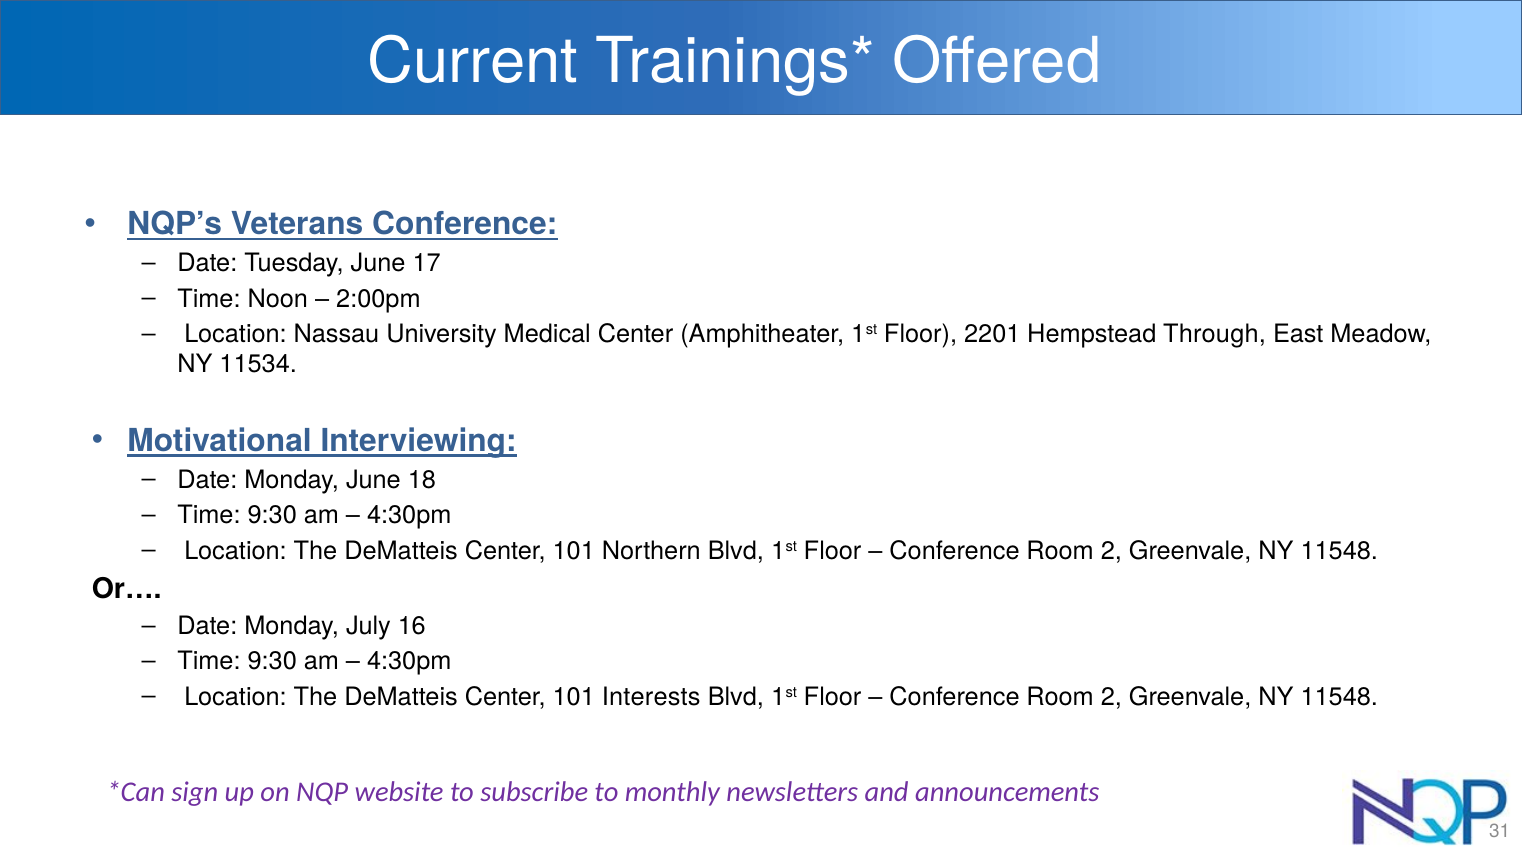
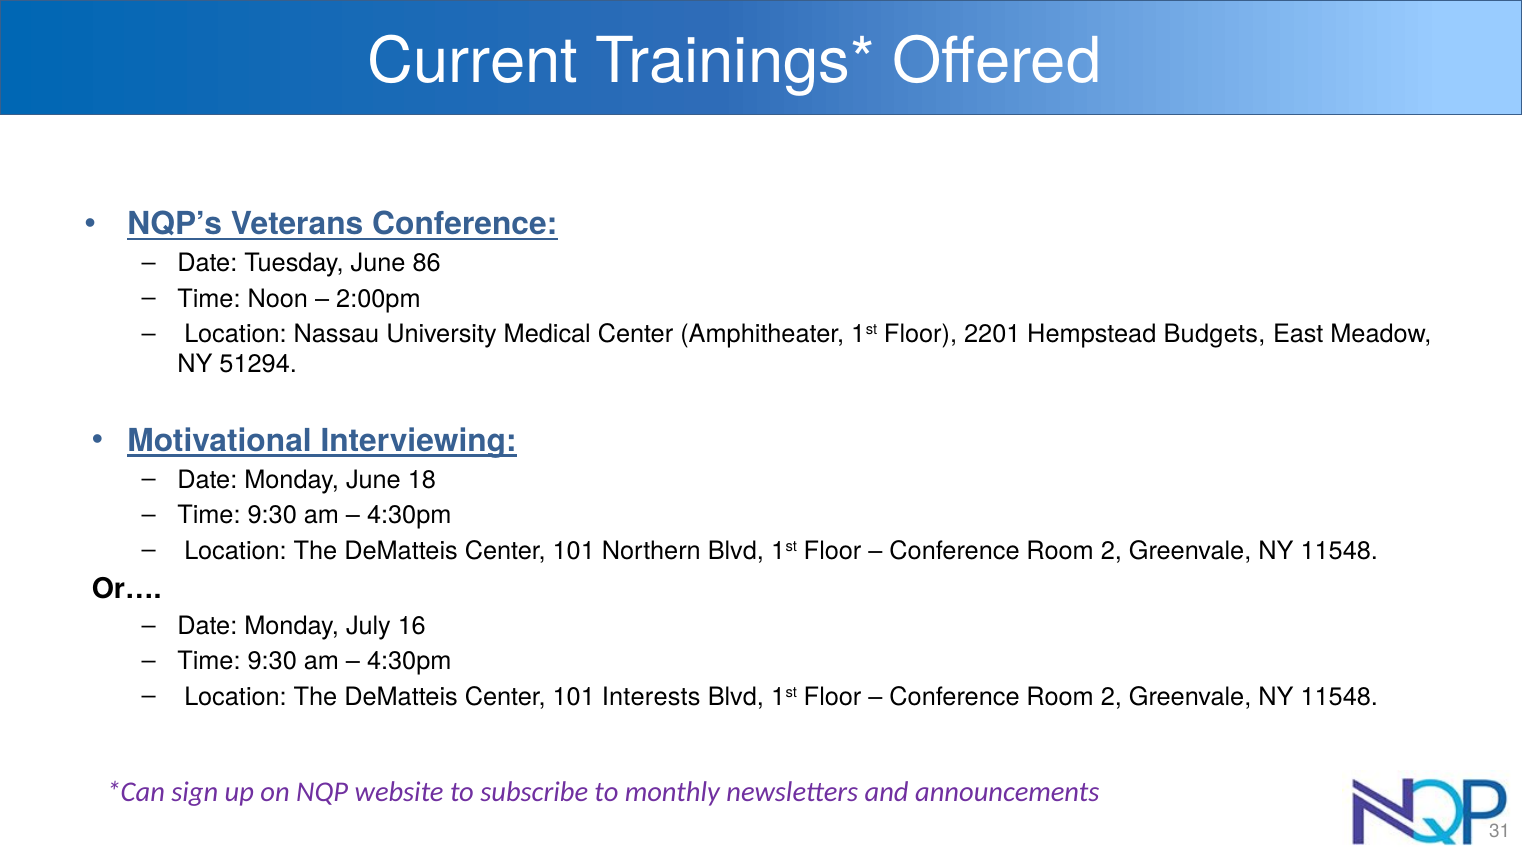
17: 17 -> 86
Through: Through -> Budgets
11534: 11534 -> 51294
